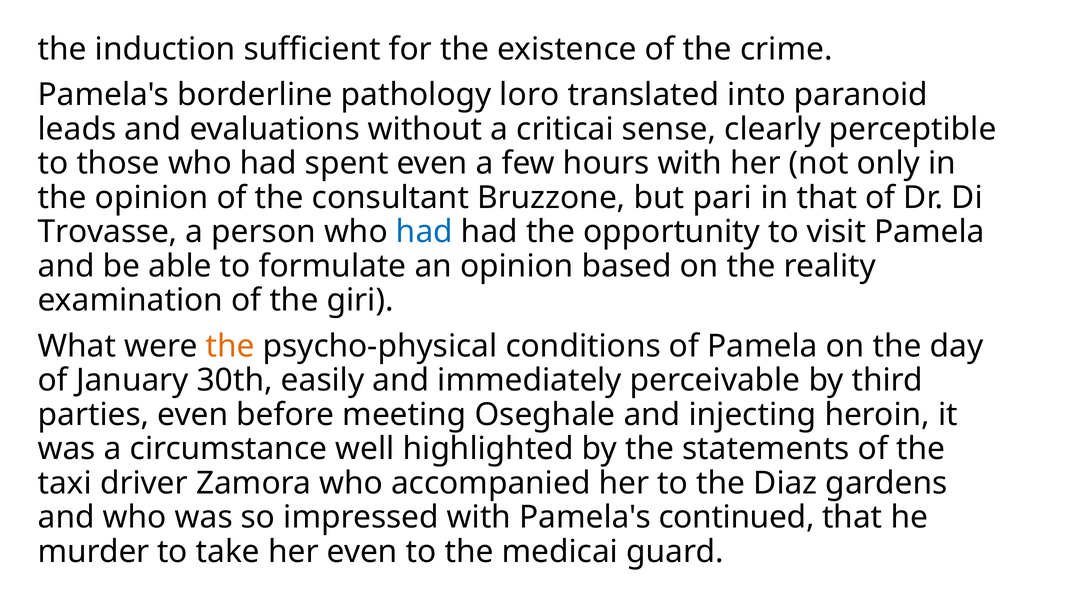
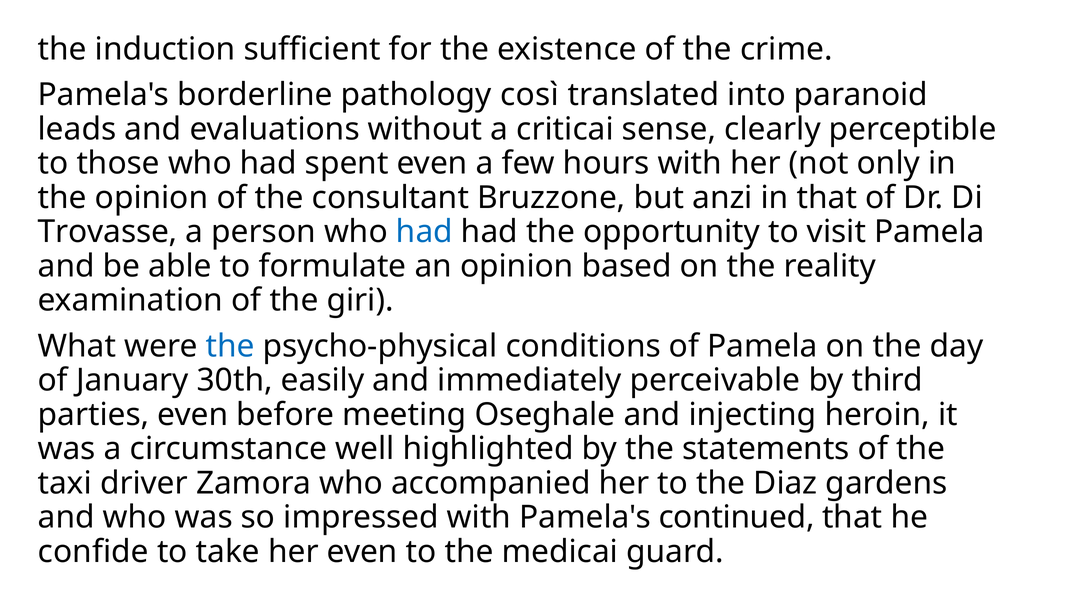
loro: loro -> così
pari: pari -> anzi
the at (230, 346) colour: orange -> blue
murder: murder -> confide
